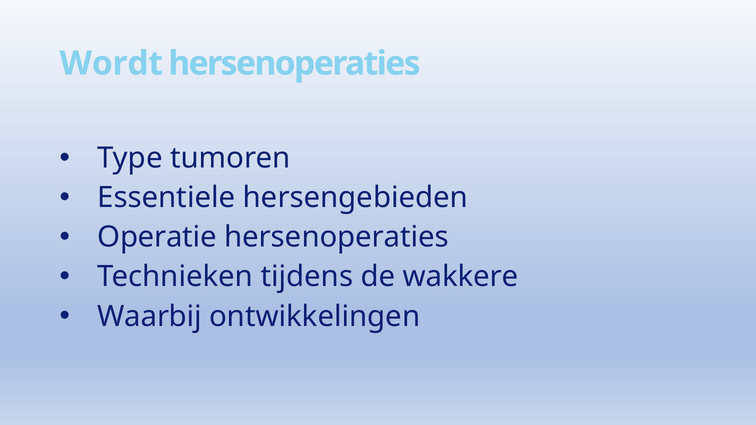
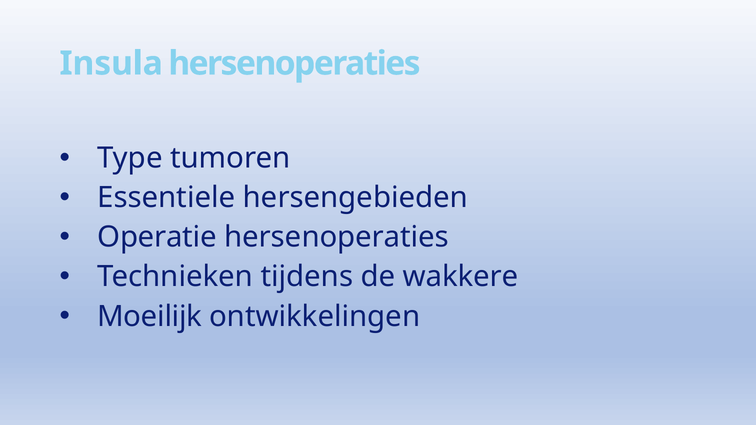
Wordt: Wordt -> Insula
Waarbij: Waarbij -> Moeilijk
